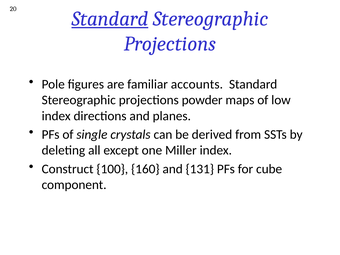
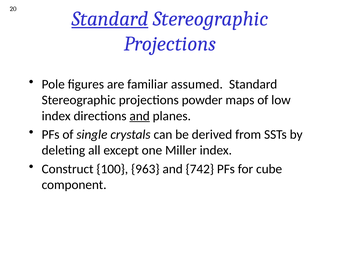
accounts: accounts -> assumed
and at (140, 116) underline: none -> present
160: 160 -> 963
131: 131 -> 742
